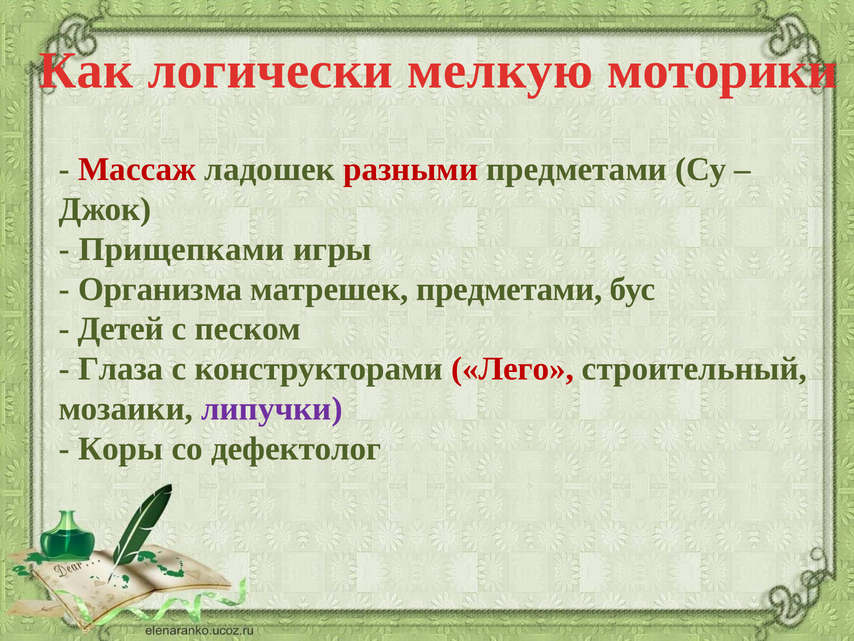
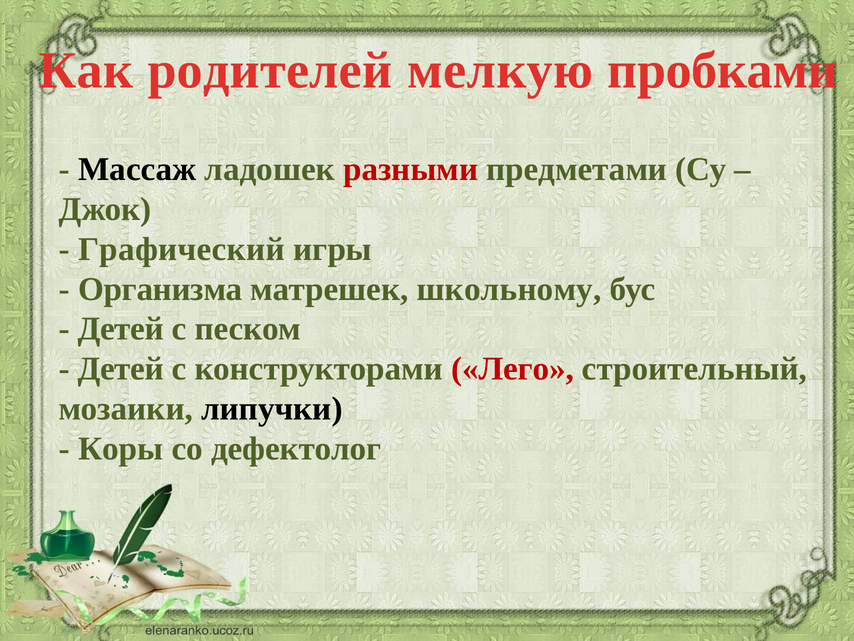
логически: логически -> родителей
моторики: моторики -> пробками
Массаж colour: red -> black
Прищепками: Прищепками -> Графический
матрешек предметами: предметами -> школьному
Глаза at (121, 369): Глаза -> Детей
липучки colour: purple -> black
